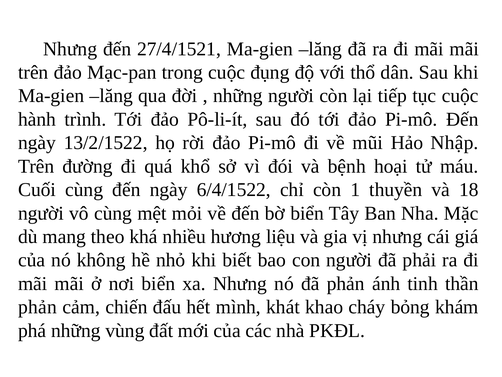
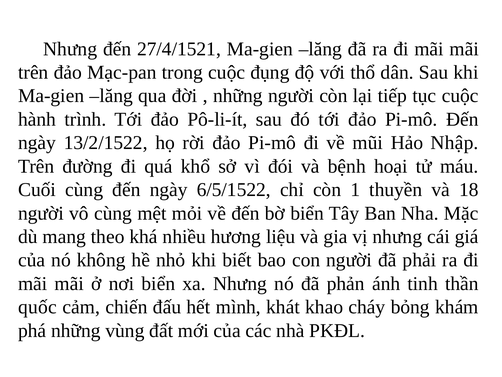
6/4/1522: 6/4/1522 -> 6/5/1522
phản at (38, 307): phản -> quốc
